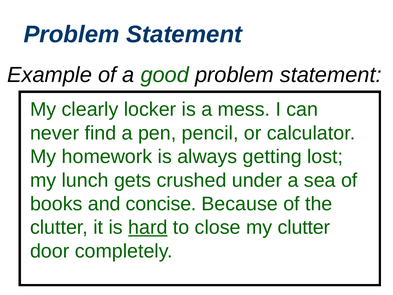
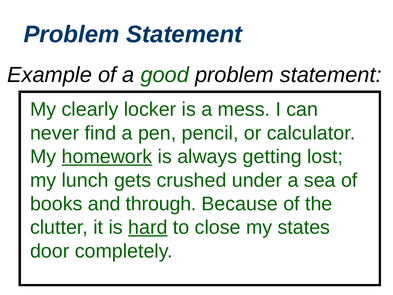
homework underline: none -> present
concise: concise -> through
my clutter: clutter -> states
